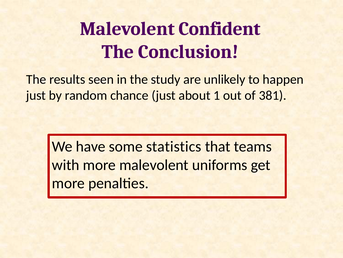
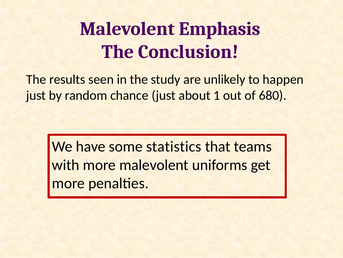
Confident: Confident -> Emphasis
381: 381 -> 680
